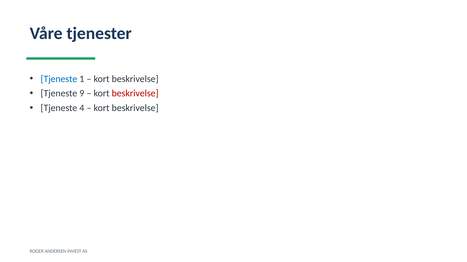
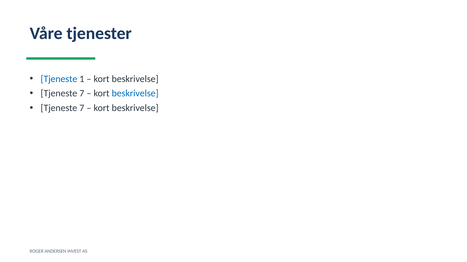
9 at (82, 94): 9 -> 7
beskrivelse at (135, 94) colour: red -> blue
4 at (82, 108): 4 -> 7
